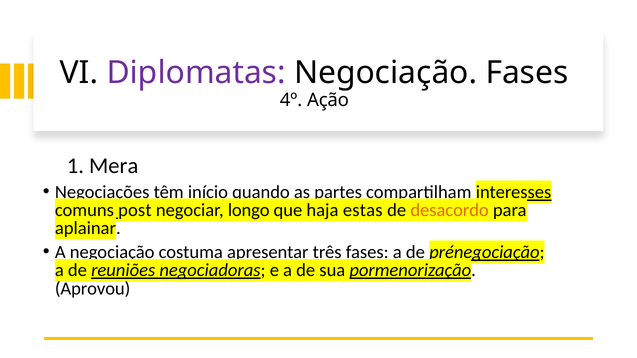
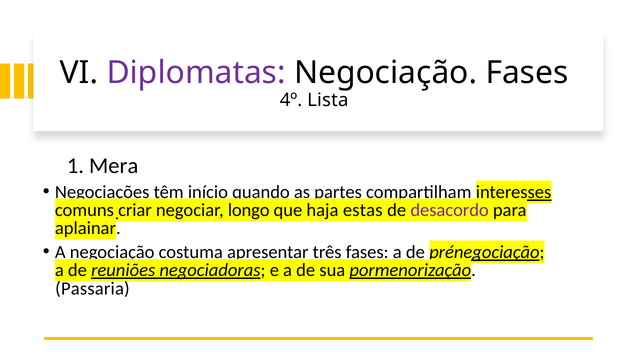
Ação: Ação -> Lista
post: post -> criar
desacordo colour: orange -> purple
Aprovou: Aprovou -> Passaria
